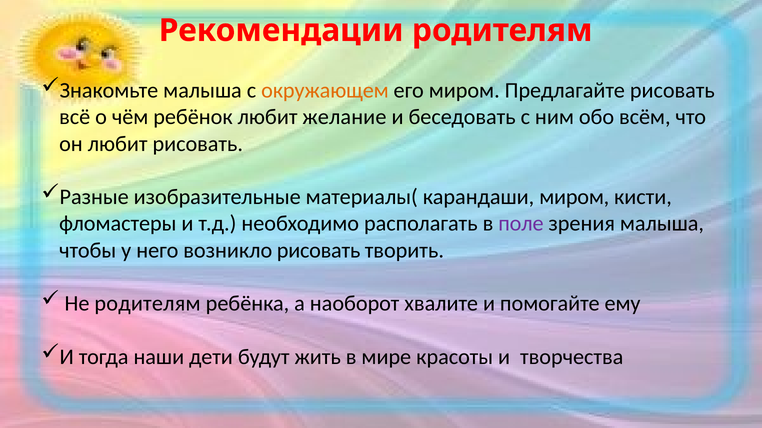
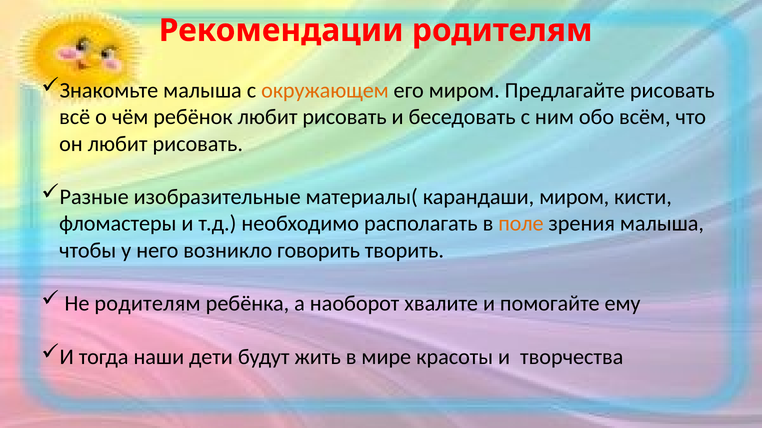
ребёнок любит желание: желание -> рисовать
поле colour: purple -> orange
возникло рисовать: рисовать -> говорить
